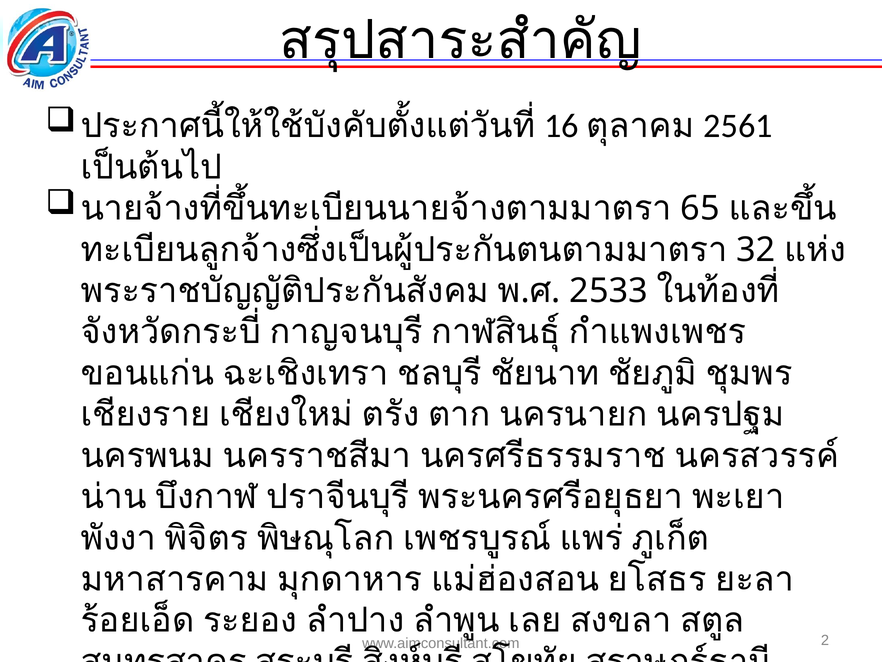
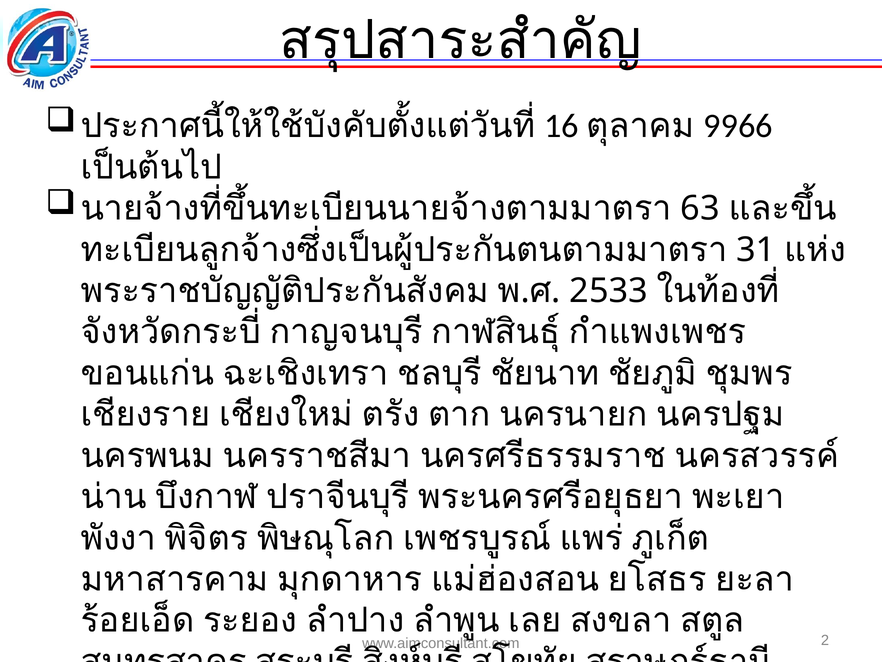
2561: 2561 -> 9966
65: 65 -> 63
32: 32 -> 31
